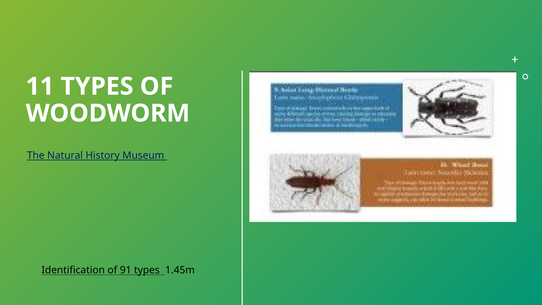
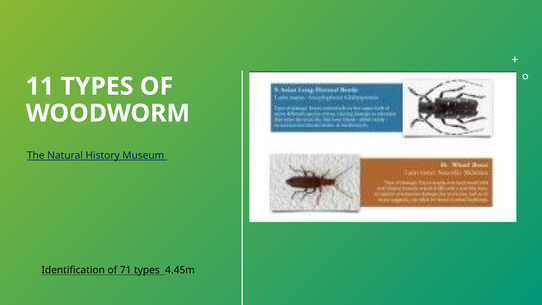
91: 91 -> 71
1.45m: 1.45m -> 4.45m
